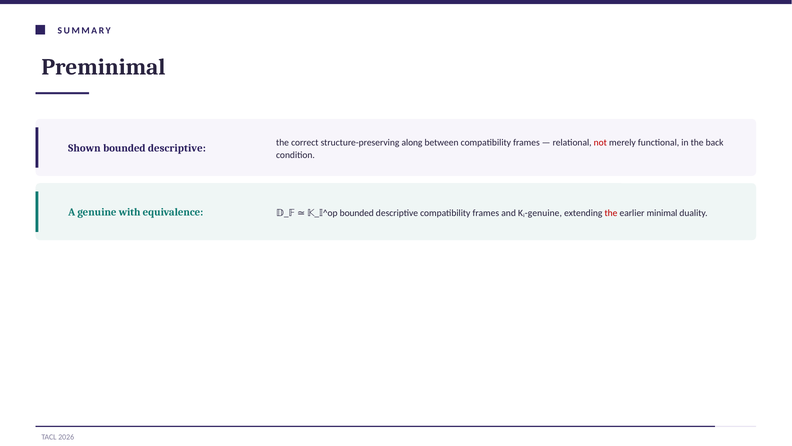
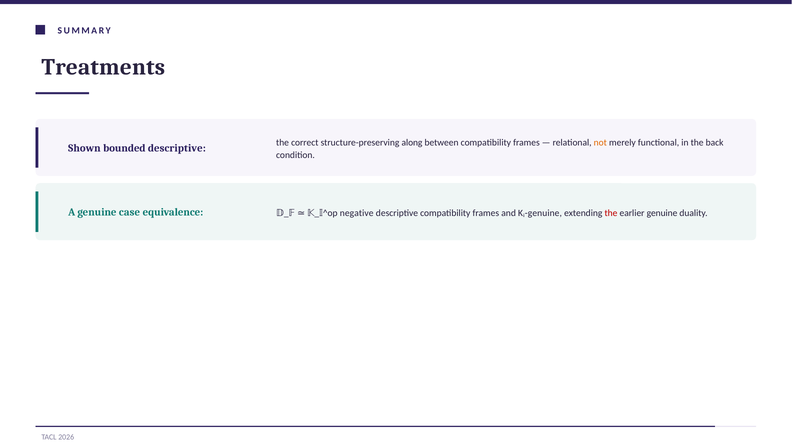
Preminimal: Preminimal -> Treatments
not colour: red -> orange
with: with -> case
bounded at (357, 213): bounded -> negative
earlier minimal: minimal -> genuine
